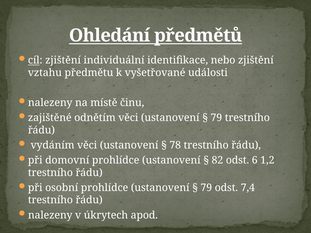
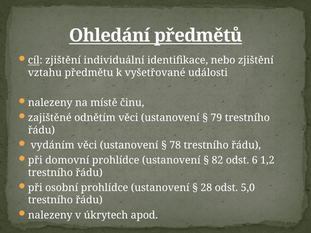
79 at (206, 188): 79 -> 28
7,4: 7,4 -> 5,0
